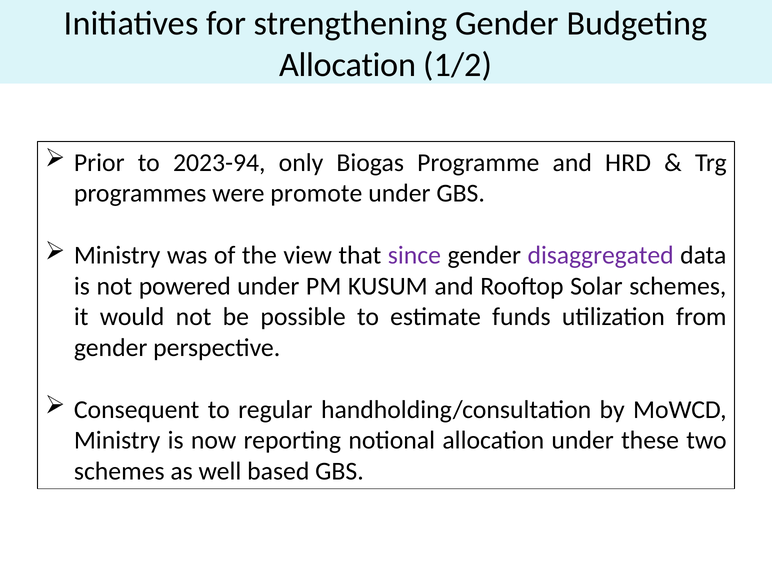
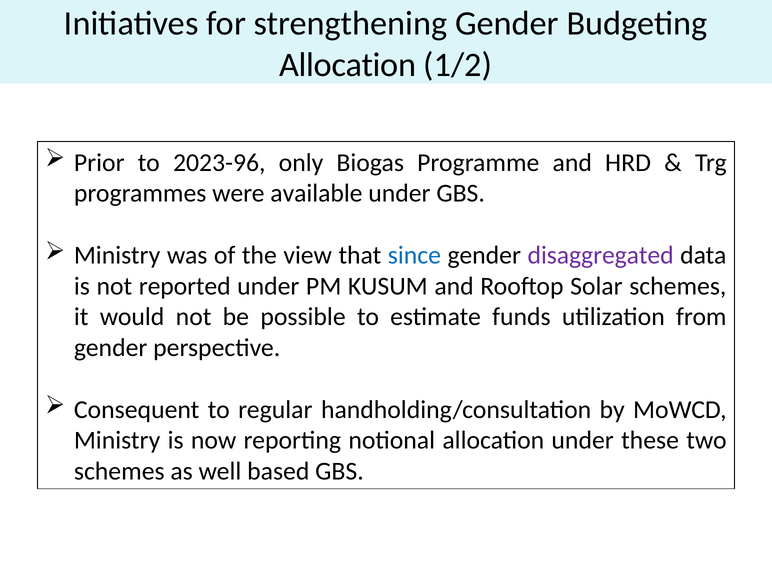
2023-94: 2023-94 -> 2023-96
promote: promote -> available
since colour: purple -> blue
powered: powered -> reported
